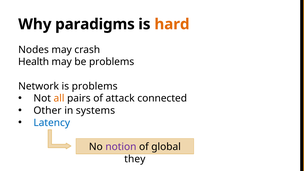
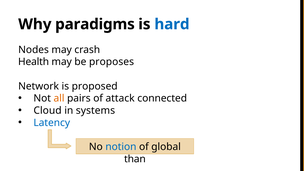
hard colour: orange -> blue
be problems: problems -> proposes
is problems: problems -> proposed
Other: Other -> Cloud
notion colour: purple -> blue
they: they -> than
